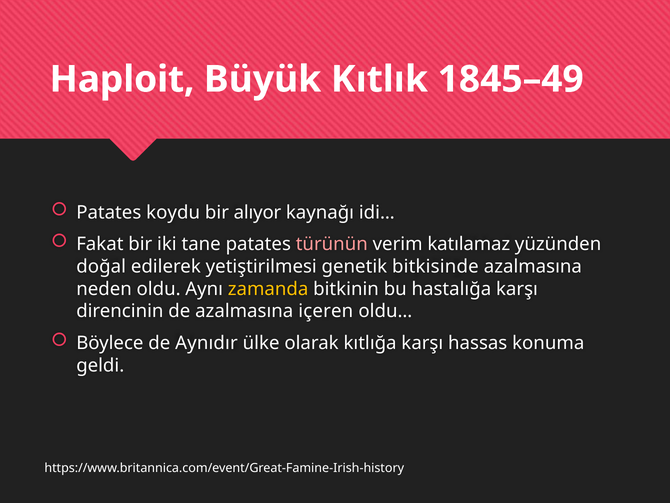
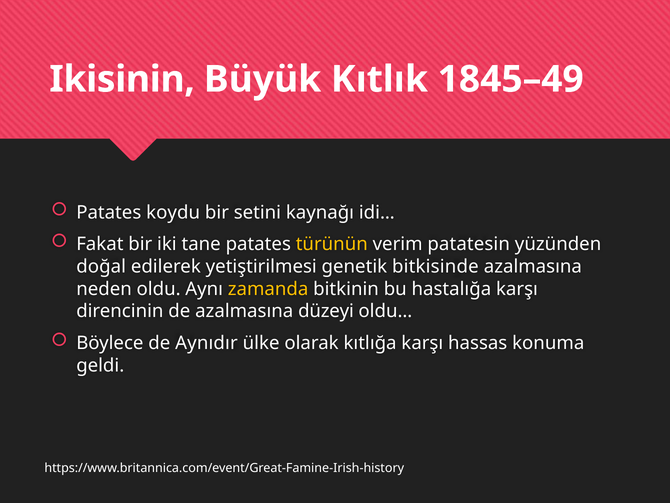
Haploit: Haploit -> Ikisinin
alıyor: alıyor -> setini
türünün colour: pink -> yellow
katılamaz: katılamaz -> patatesin
içeren: içeren -> düzeyi
